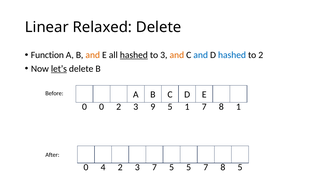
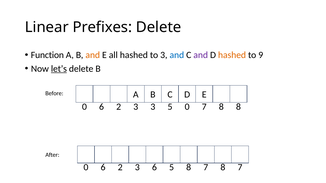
Relaxed: Relaxed -> Prefixes
hashed at (134, 55) underline: present -> none
and at (177, 55) colour: orange -> blue
and at (201, 55) colour: blue -> purple
hashed at (232, 55) colour: blue -> orange
to 2: 2 -> 9
0 at (102, 107): 0 -> 6
3 9: 9 -> 3
5 1: 1 -> 0
8 1: 1 -> 8
4 at (103, 168): 4 -> 6
3 7: 7 -> 6
5 5: 5 -> 8
7 8 5: 5 -> 7
